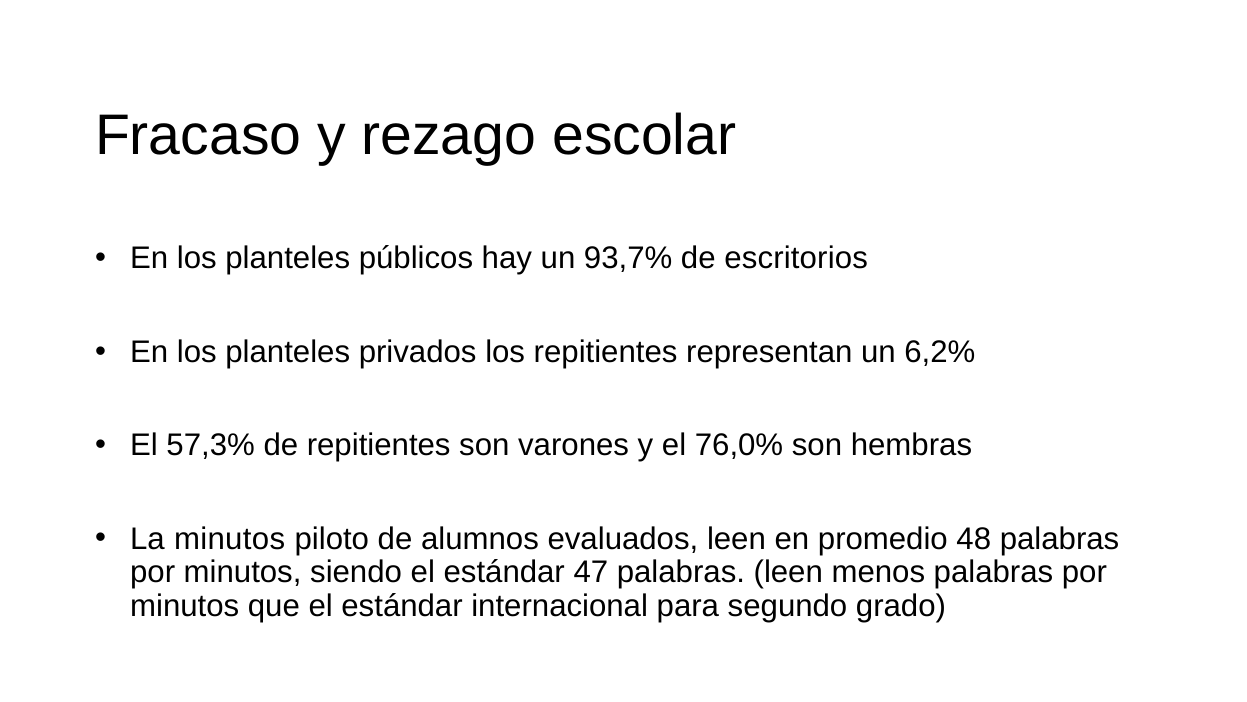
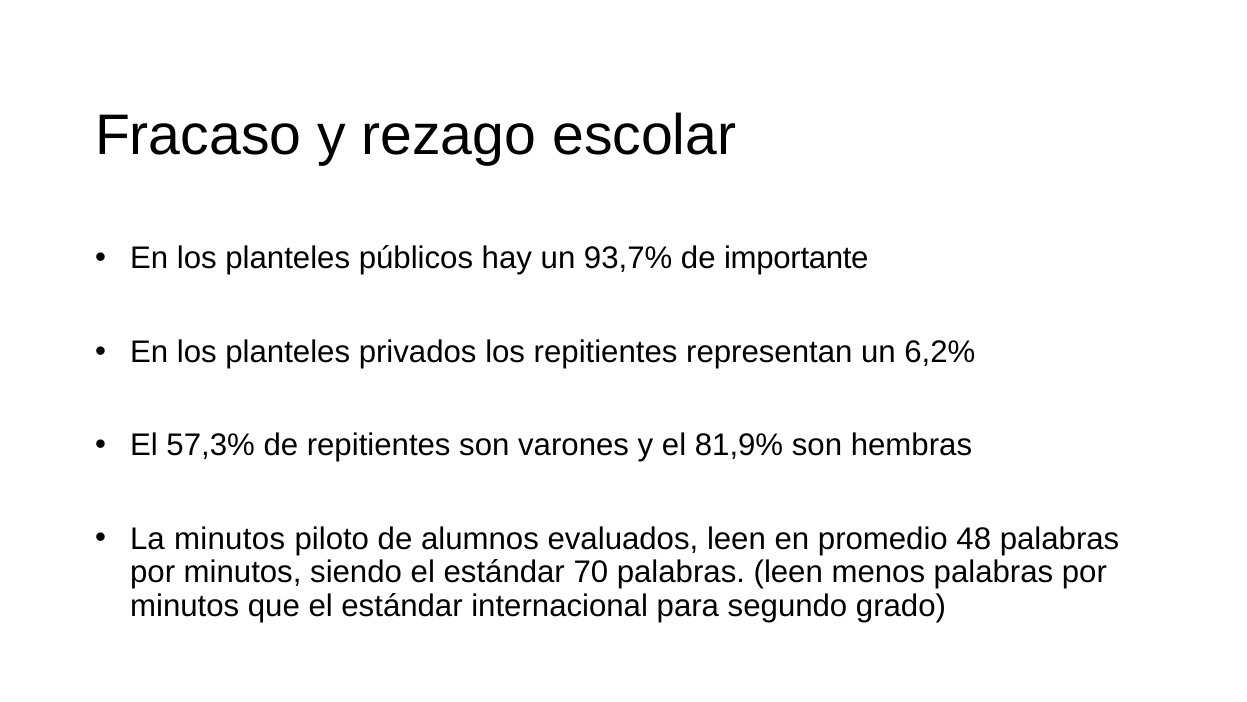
escritorios: escritorios -> importante
76,0%: 76,0% -> 81,9%
47: 47 -> 70
